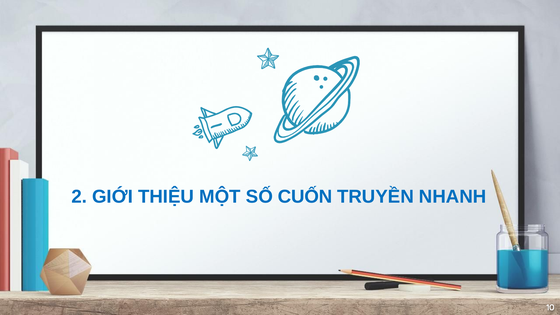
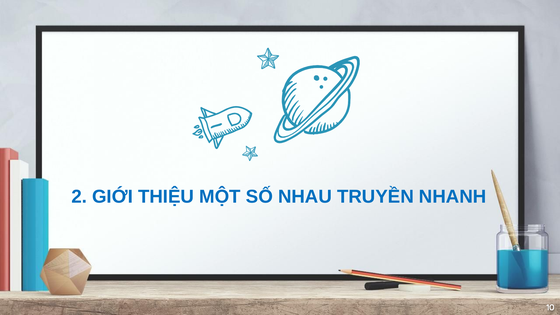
CUỐN: CUỐN -> NHAU
